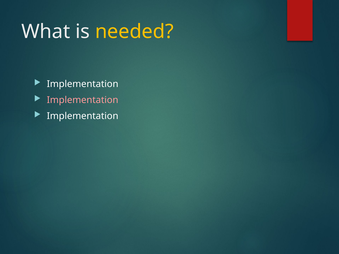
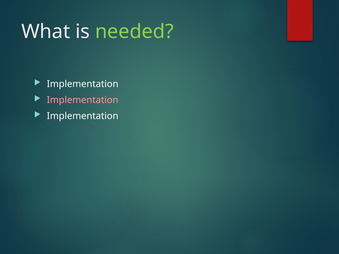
needed colour: yellow -> light green
